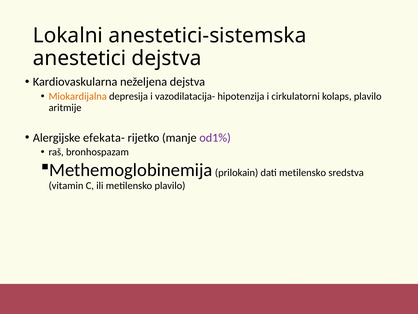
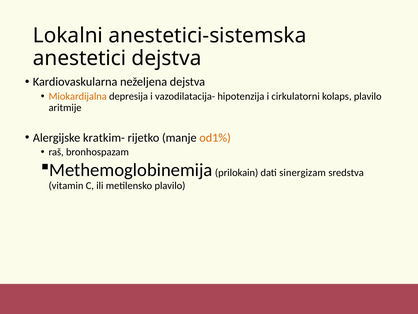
efekata-: efekata- -> kratkim-
od1% colour: purple -> orange
dati metilensko: metilensko -> sinergizam
